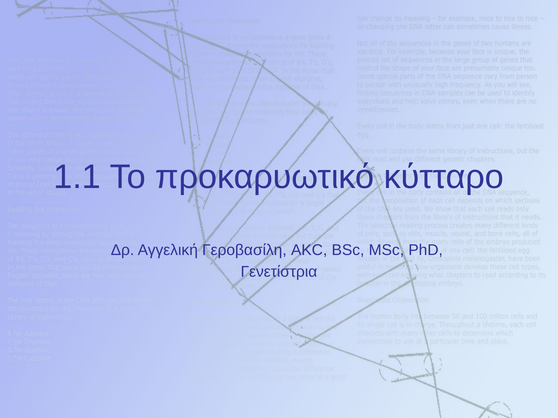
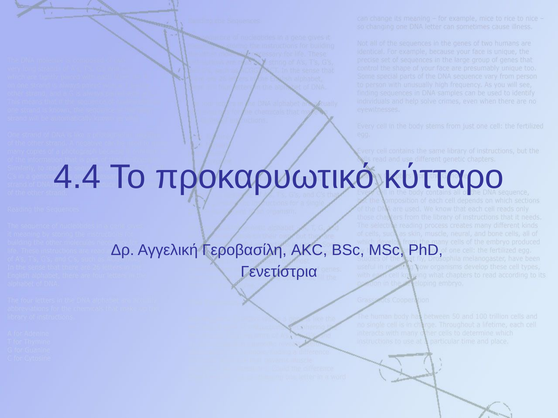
1.1: 1.1 -> 4.4
